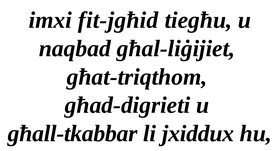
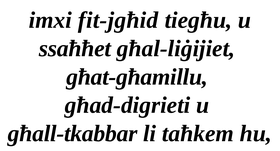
naqbad: naqbad -> ssaħħet
għat-triqthom: għat-triqthom -> għat-għamillu
jxiddux: jxiddux -> taħkem
